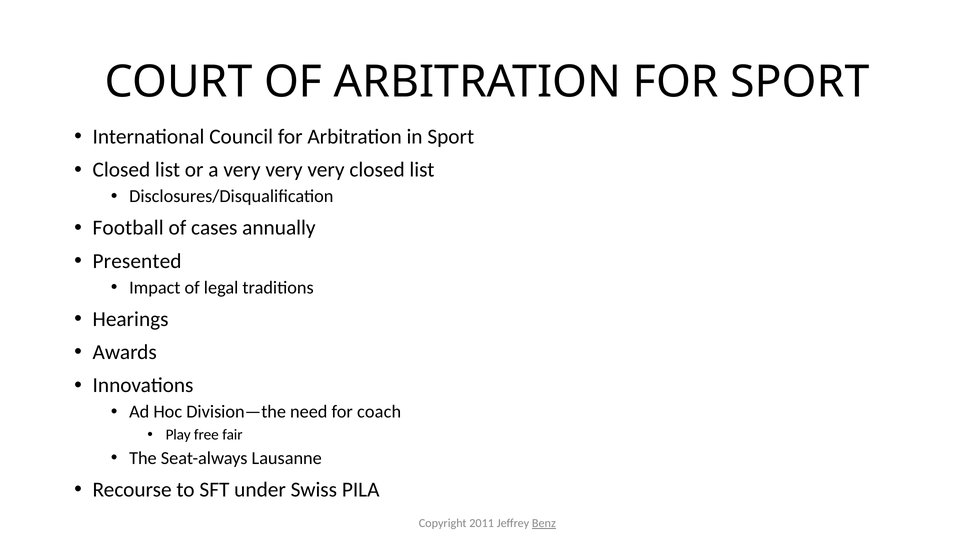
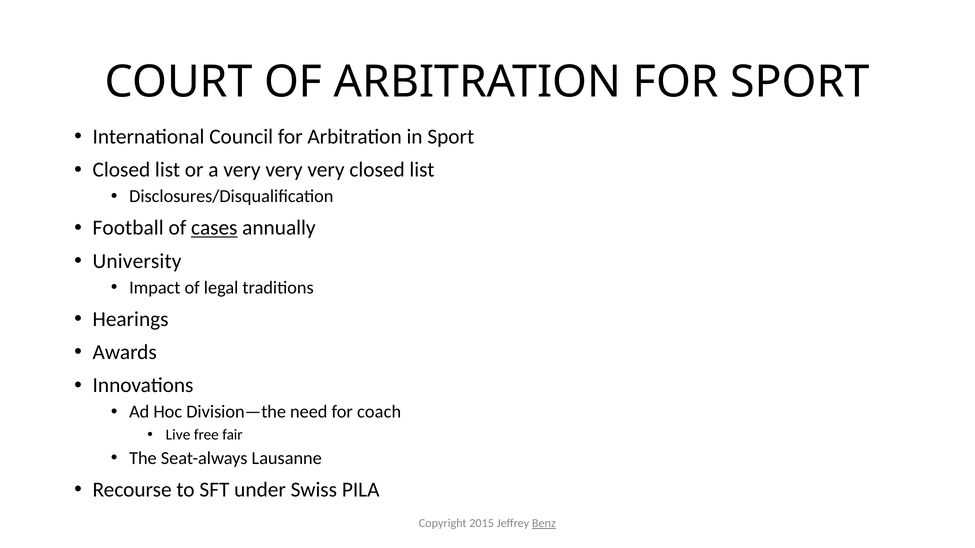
cases underline: none -> present
Presented: Presented -> University
Play: Play -> Live
2011: 2011 -> 2015
